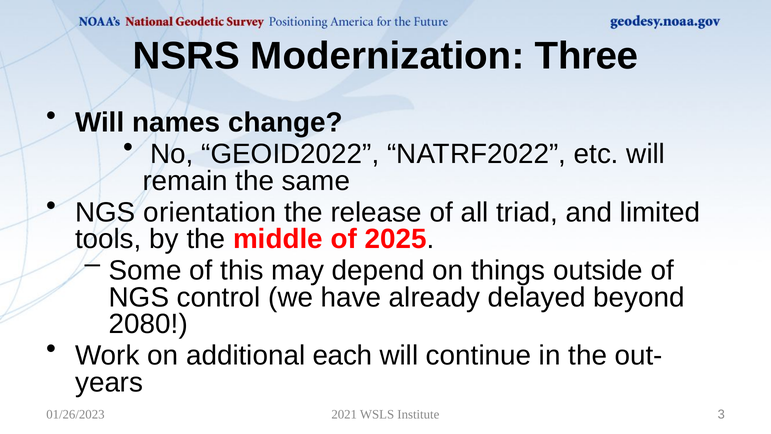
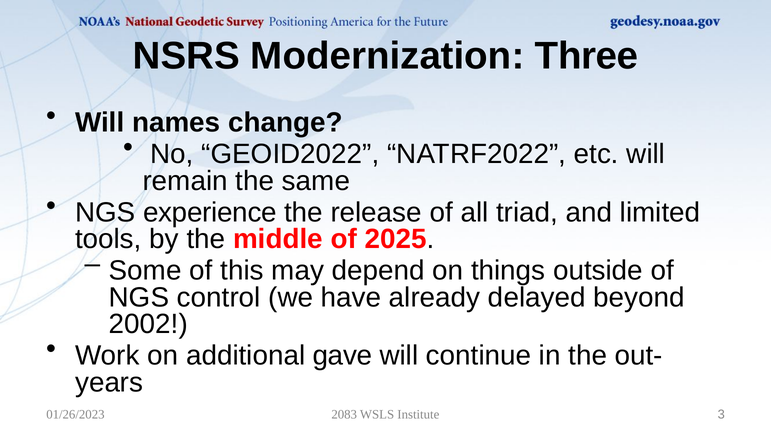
orientation: orientation -> experience
2080: 2080 -> 2002
each: each -> gave
2021: 2021 -> 2083
